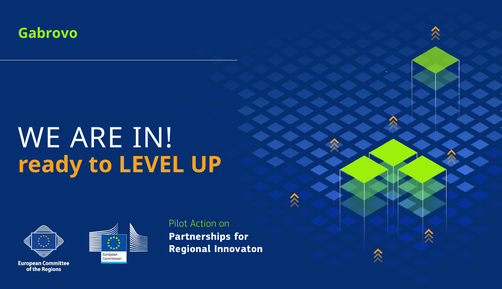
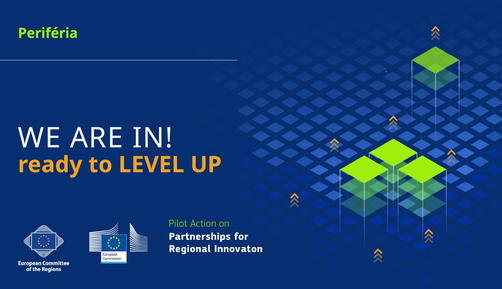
Gabrovo: Gabrovo -> Periféria
